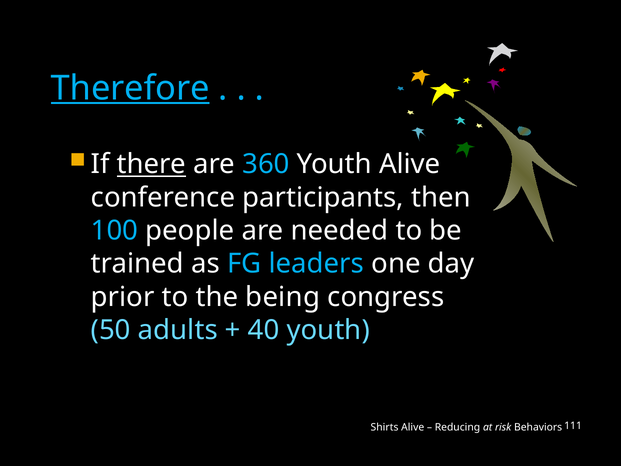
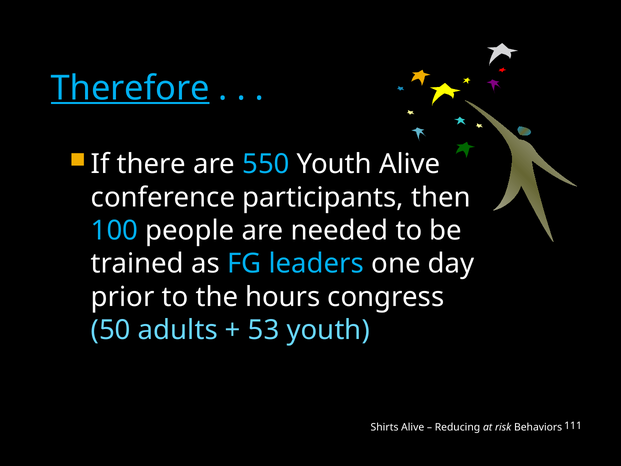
there underline: present -> none
360: 360 -> 550
being: being -> hours
40: 40 -> 53
